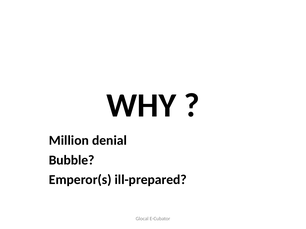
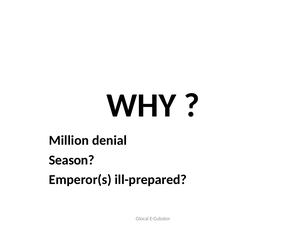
Bubble: Bubble -> Season
